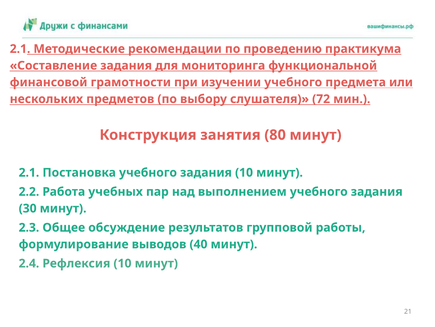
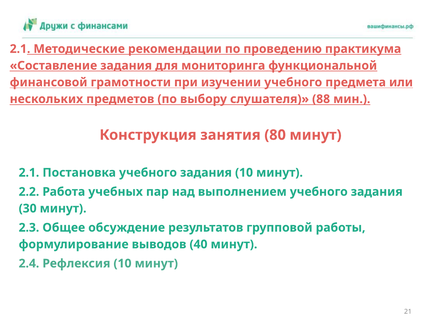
72: 72 -> 88
